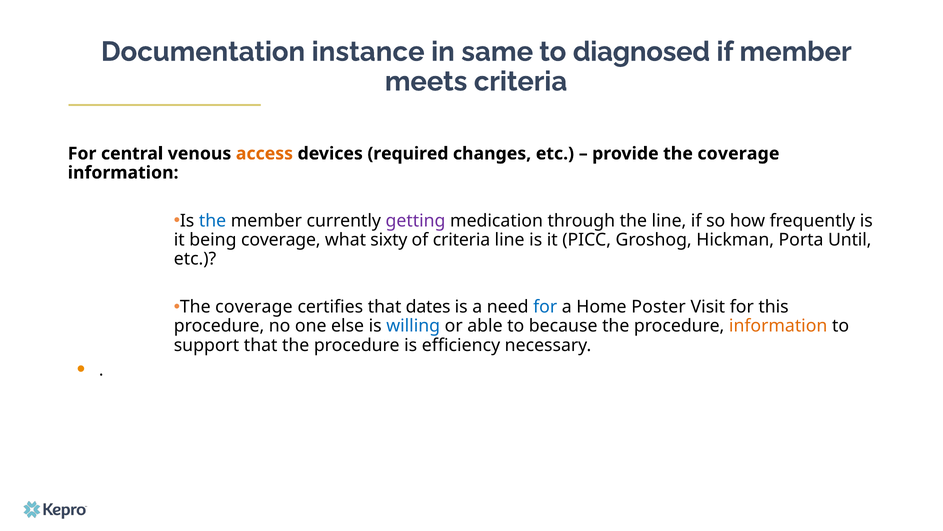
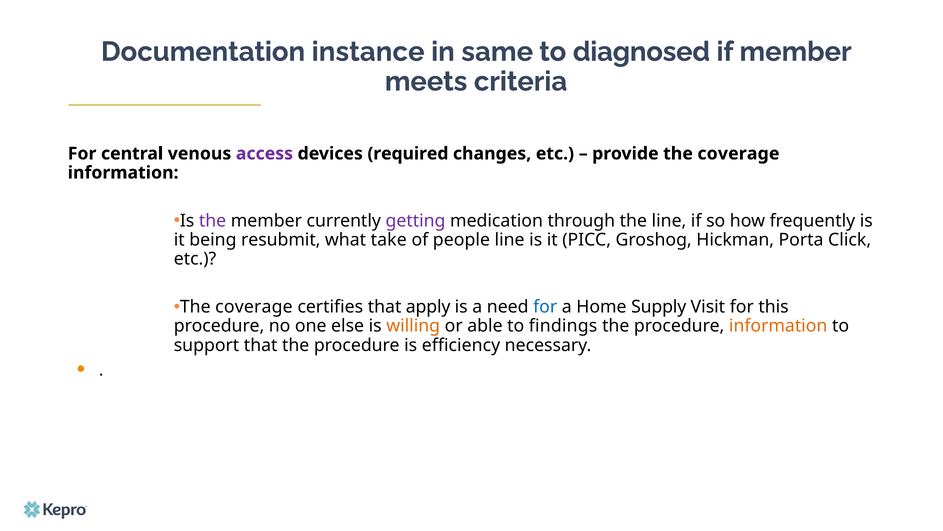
access colour: orange -> purple
the at (213, 221) colour: blue -> purple
being coverage: coverage -> resubmit
sixty: sixty -> take
of criteria: criteria -> people
Until: Until -> Click
dates: dates -> apply
Poster: Poster -> Supply
willing colour: blue -> orange
because: because -> findings
